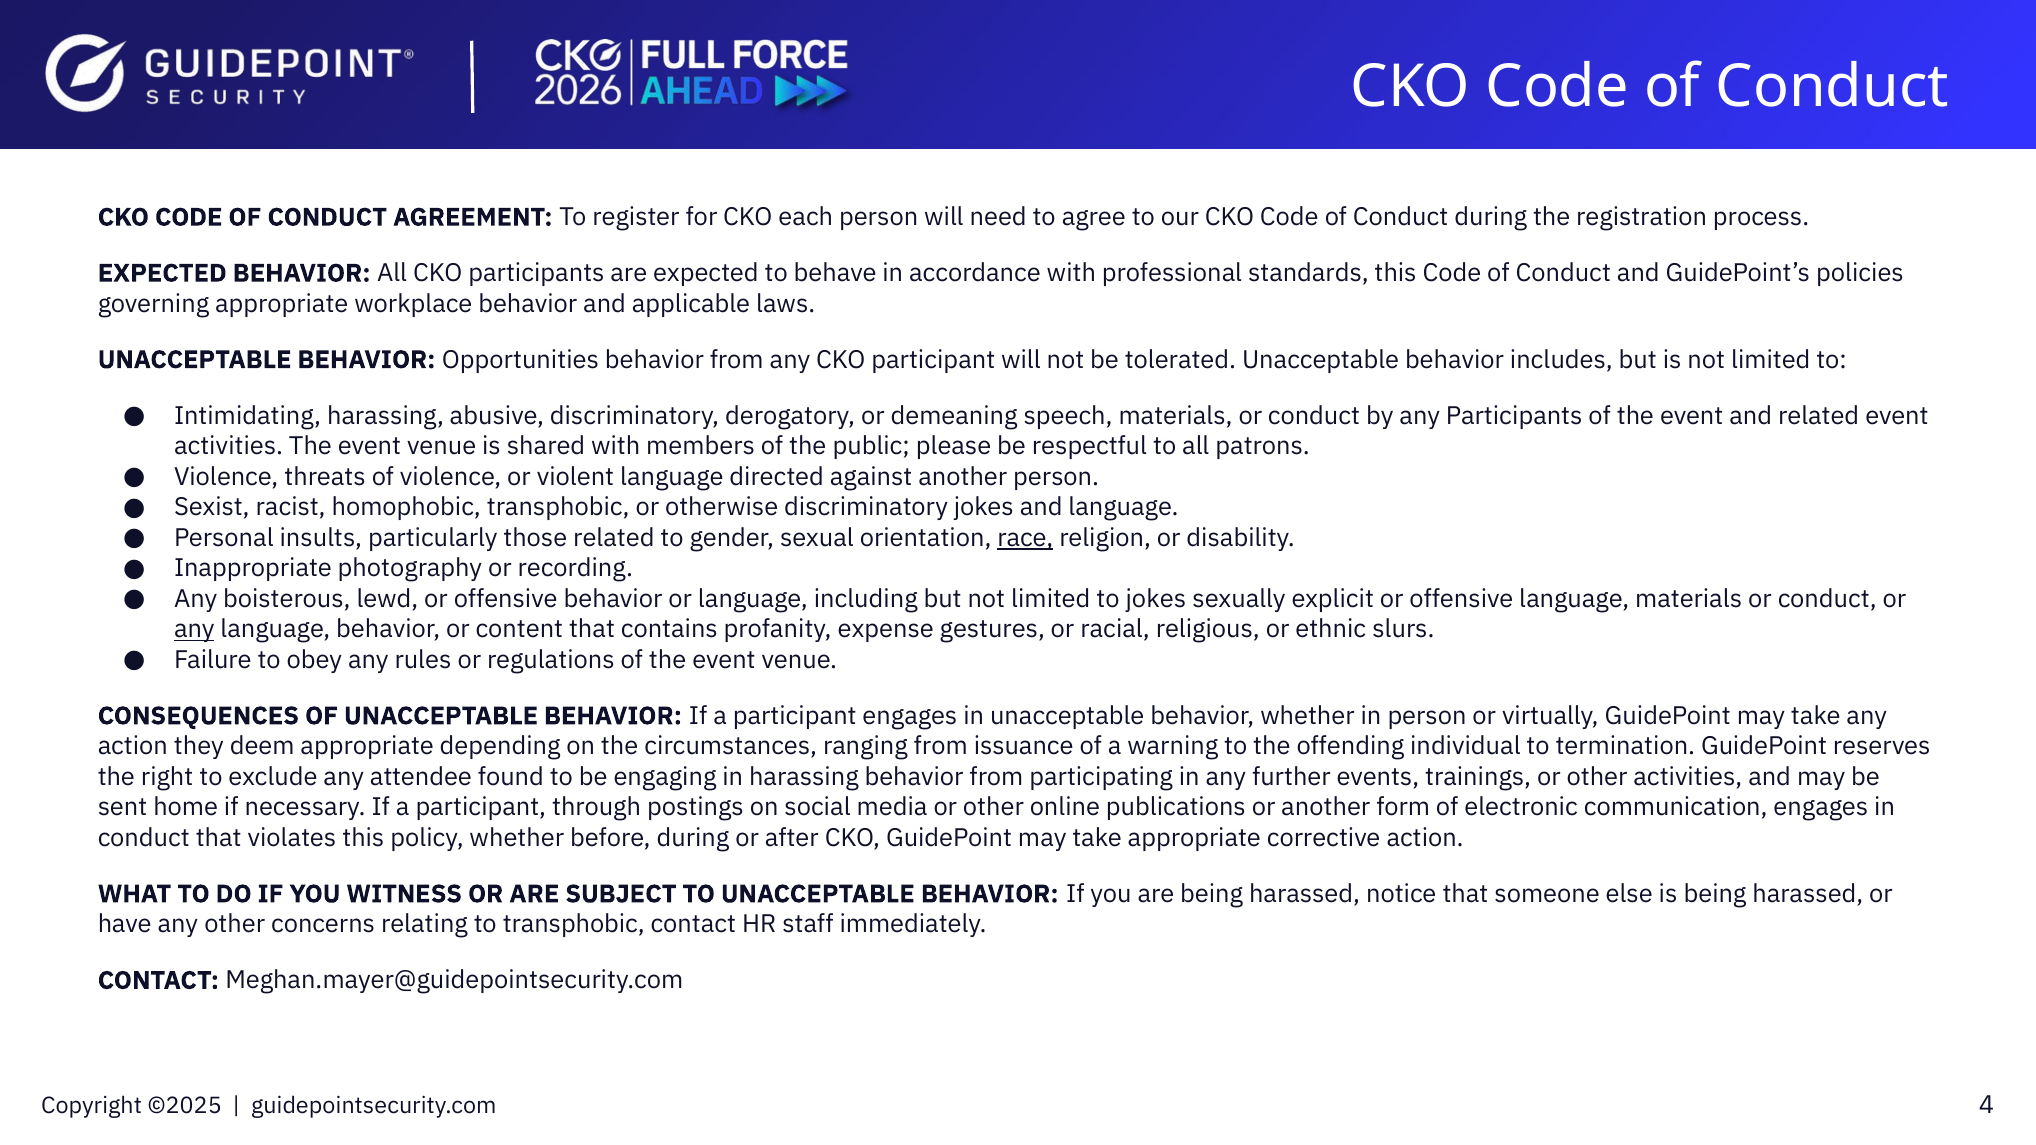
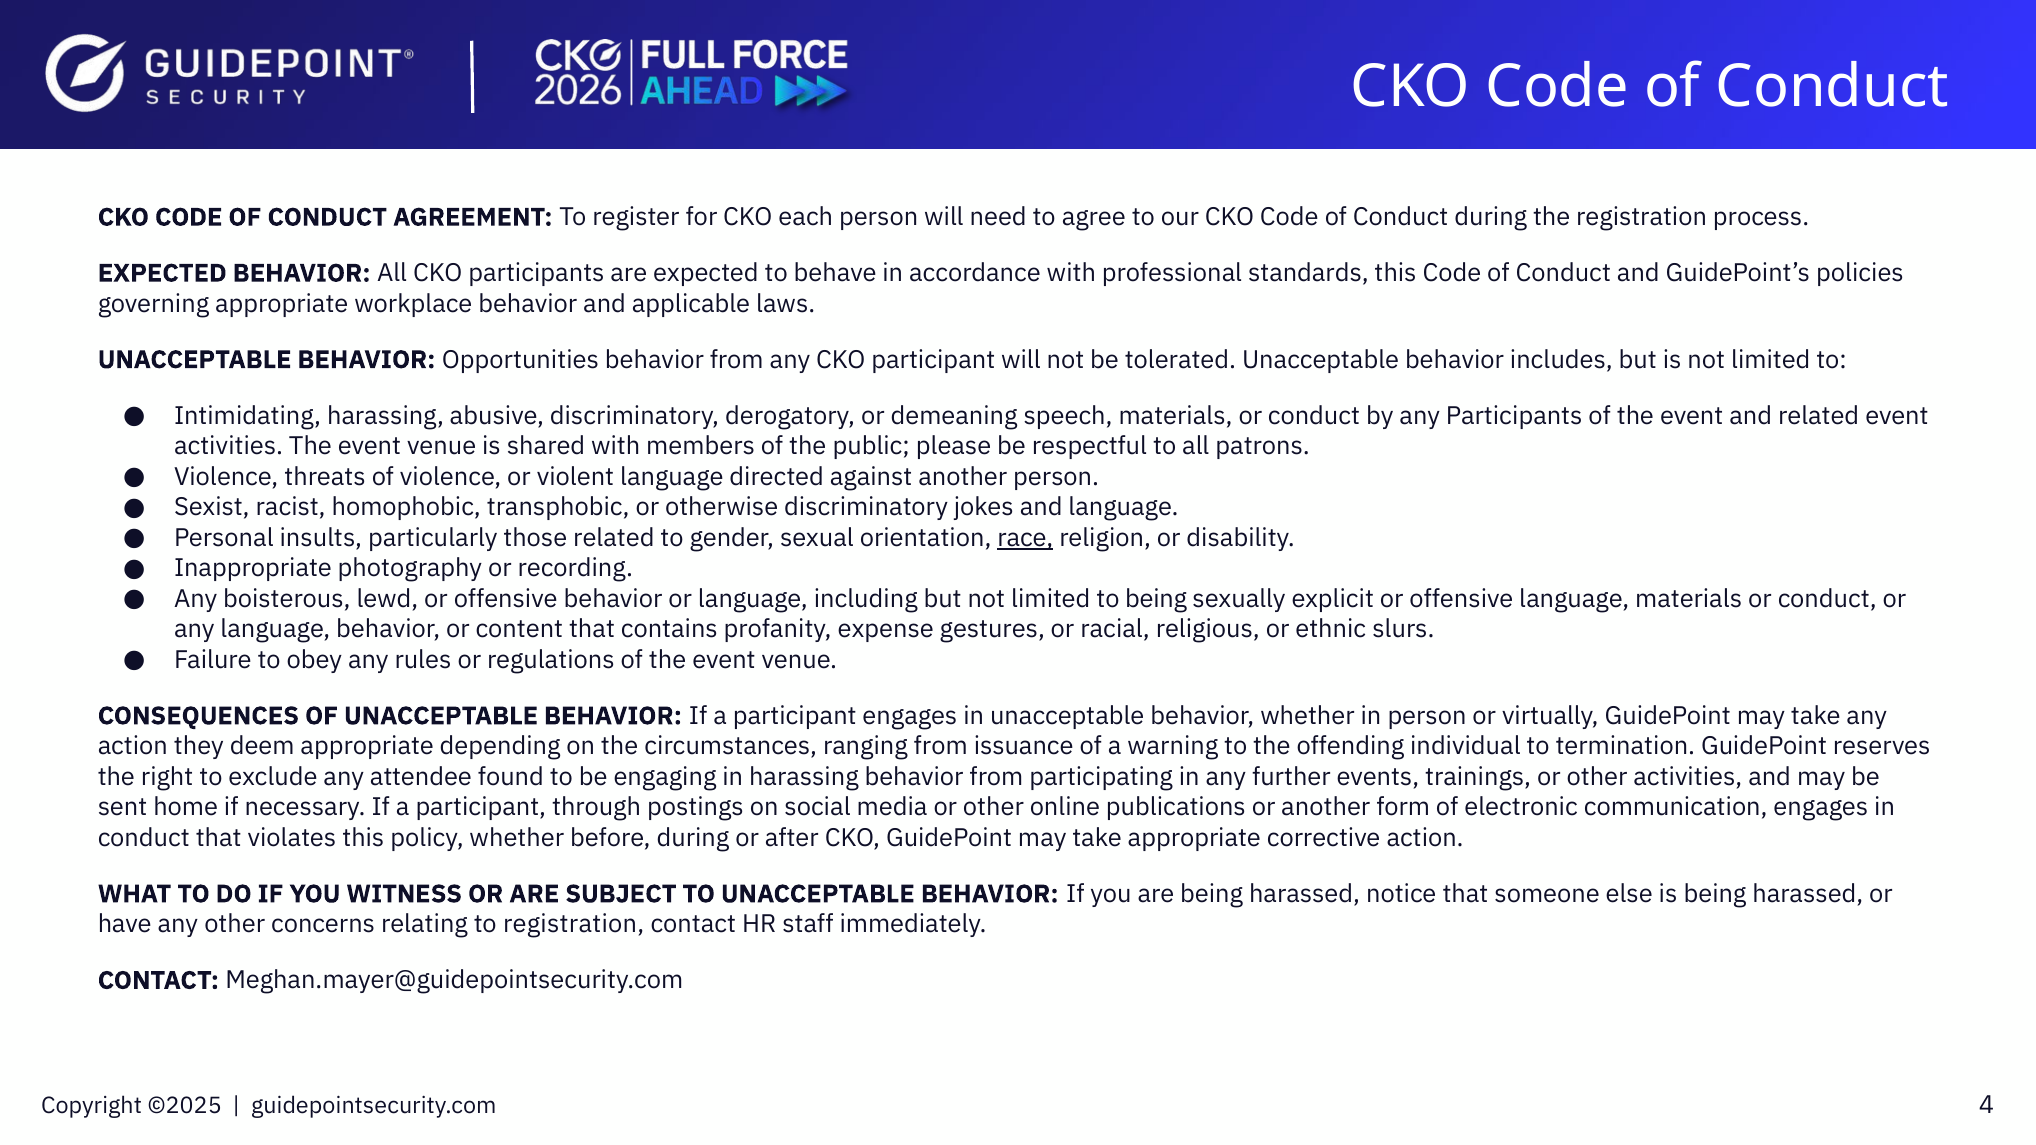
to jokes: jokes -> being
any at (194, 630) underline: present -> none
to transphobic: transphobic -> registration
